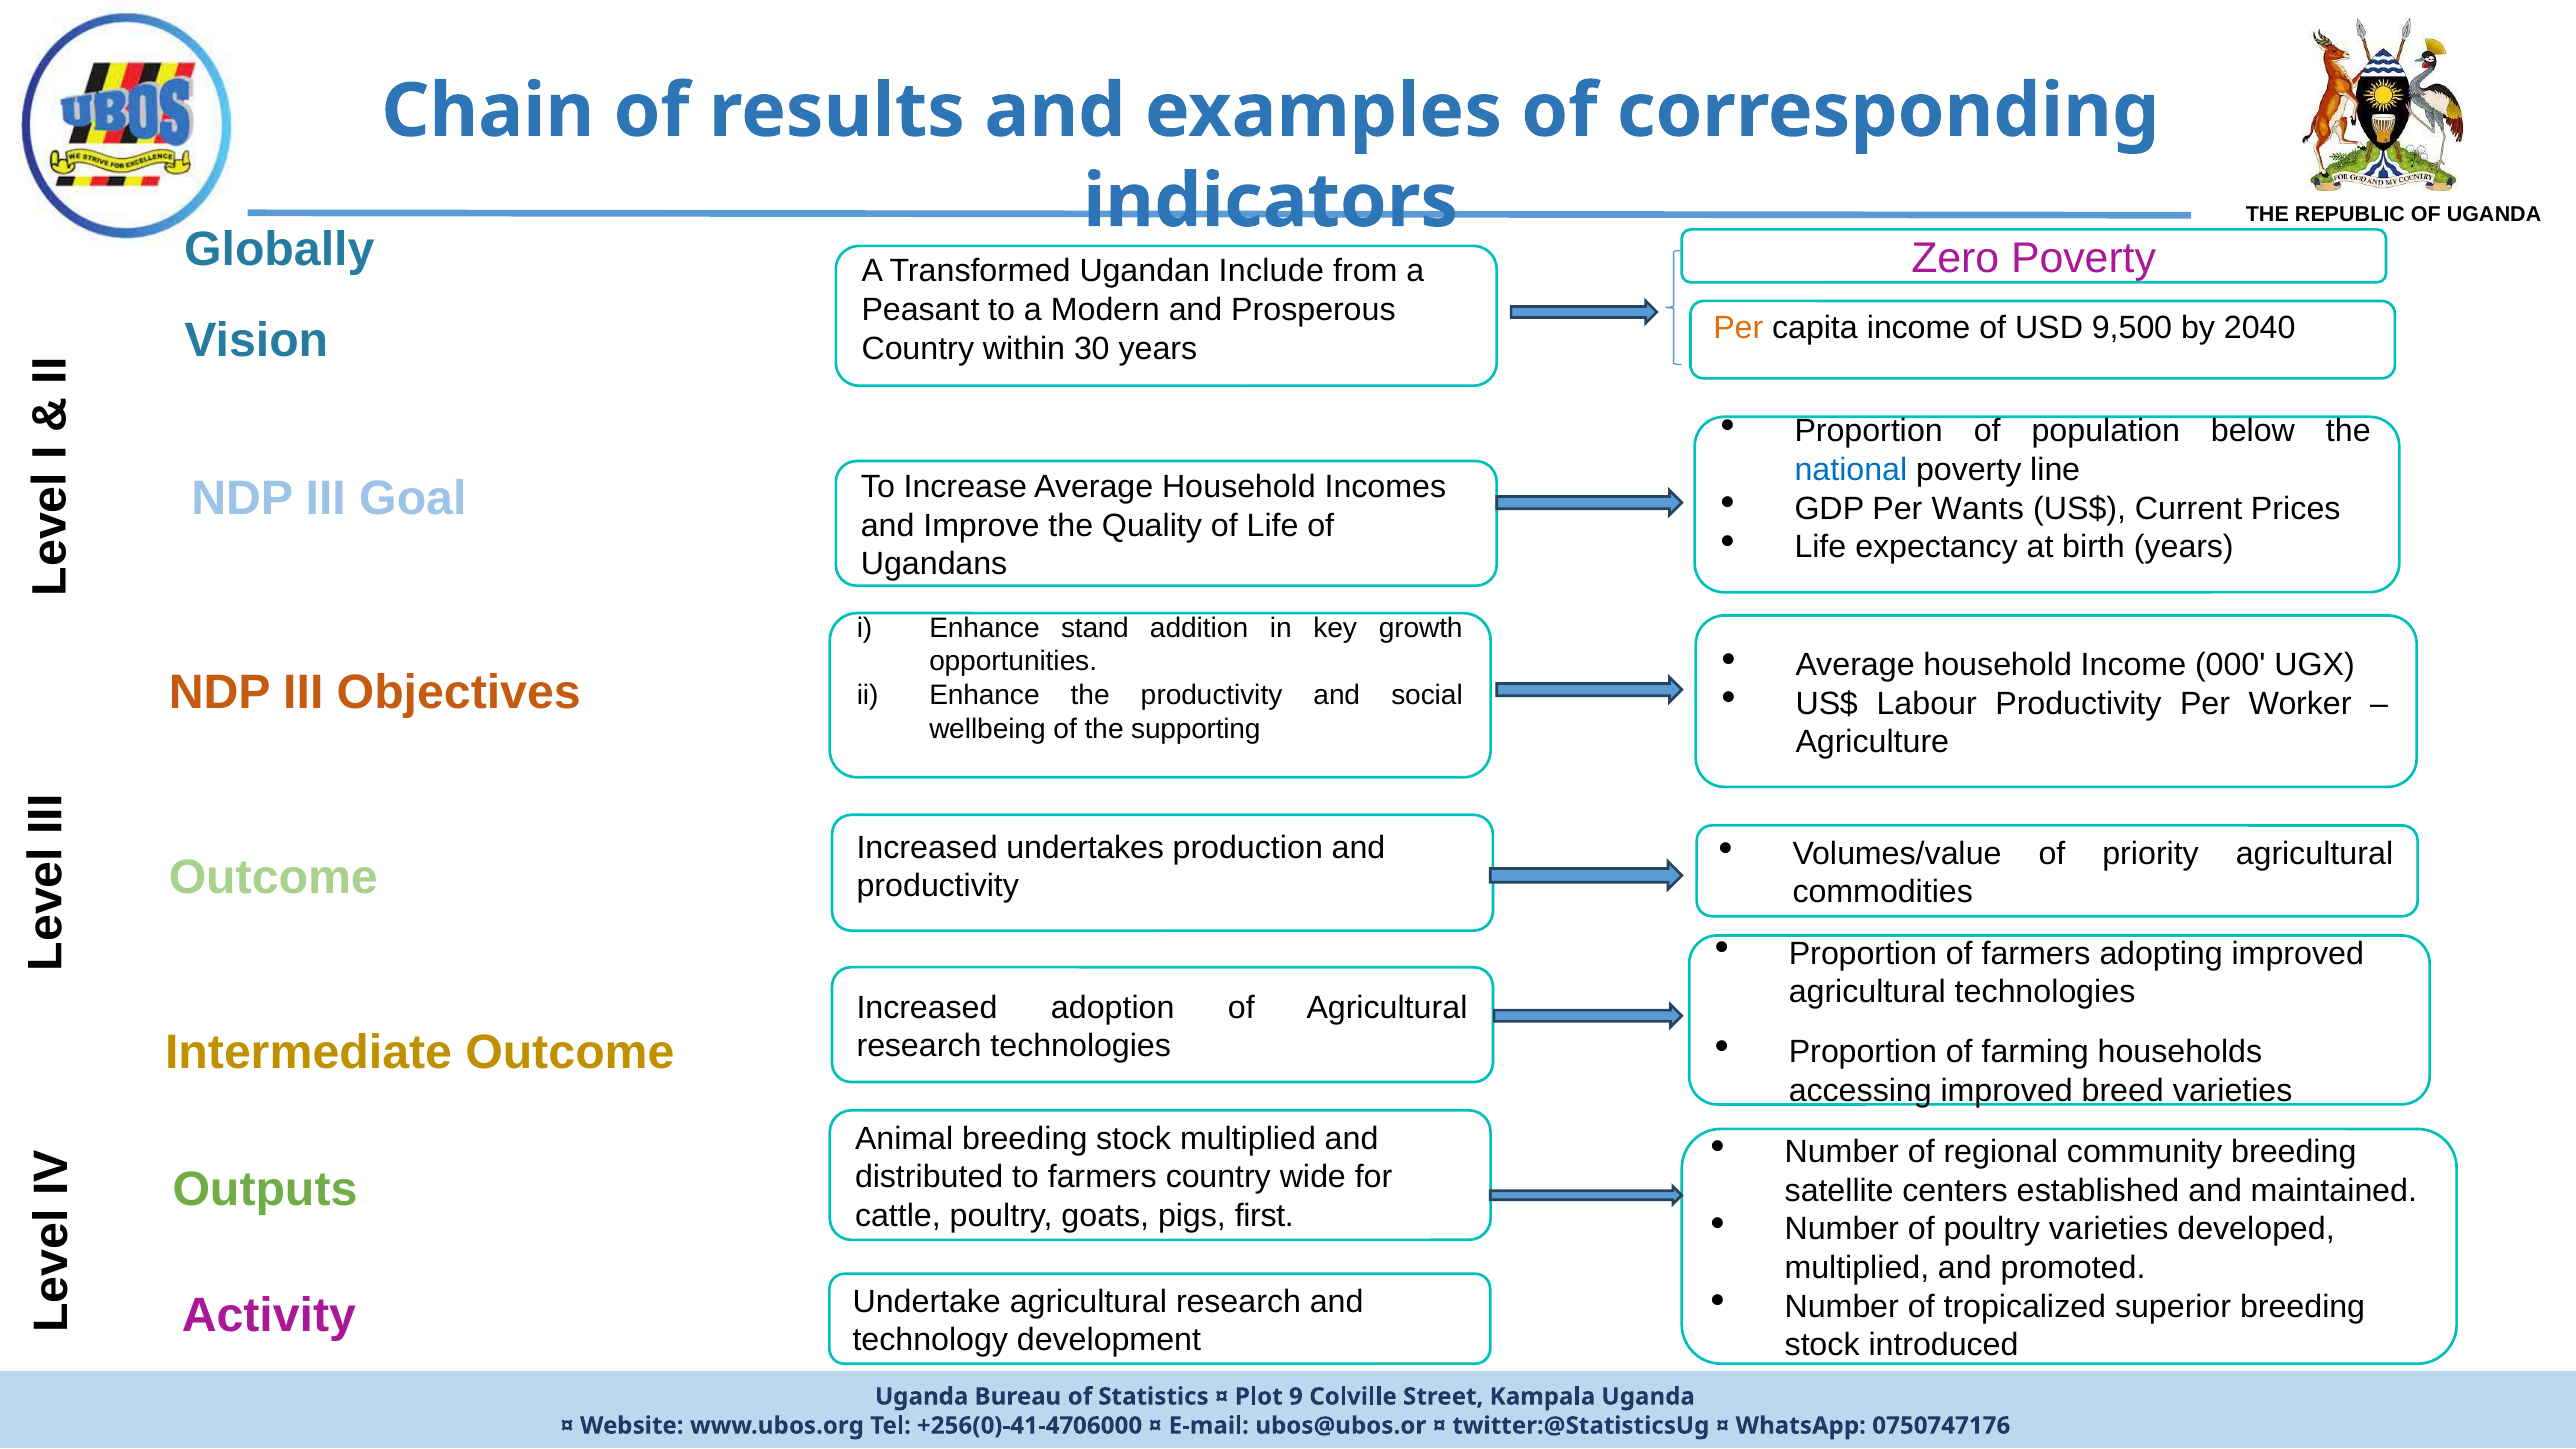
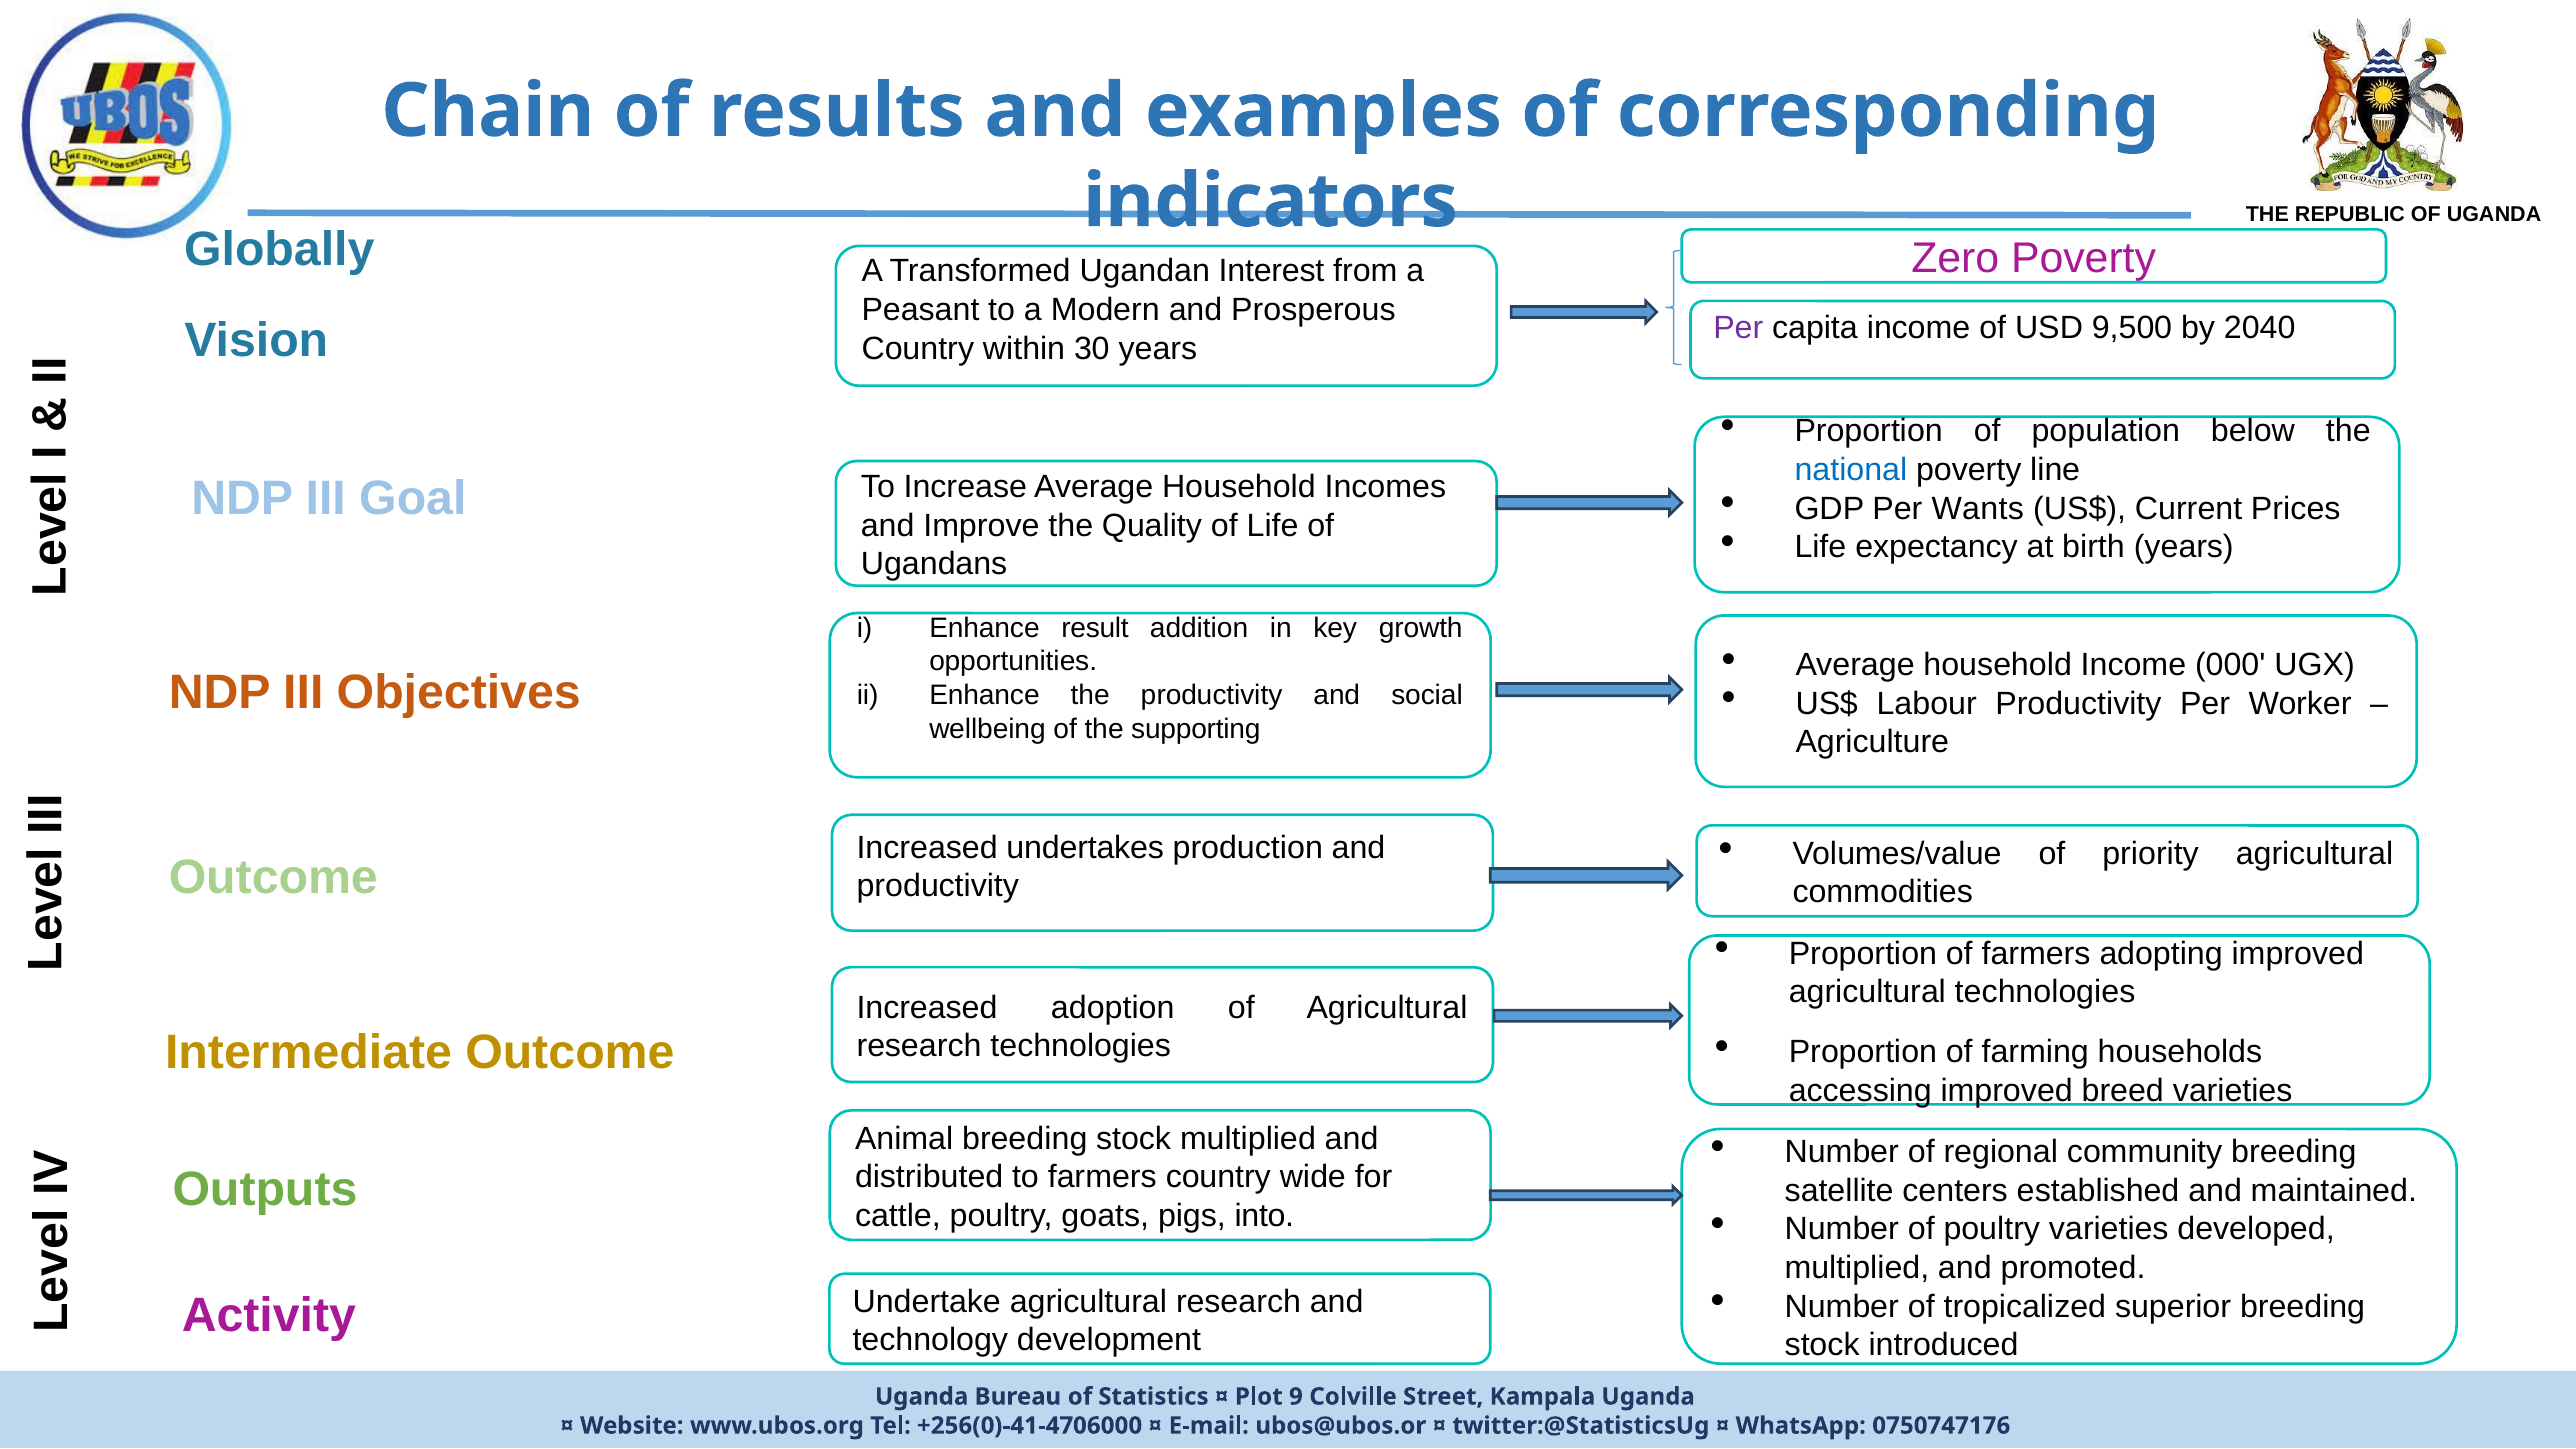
Include: Include -> Interest
Per at (1738, 328) colour: orange -> purple
stand: stand -> result
first: first -> into
